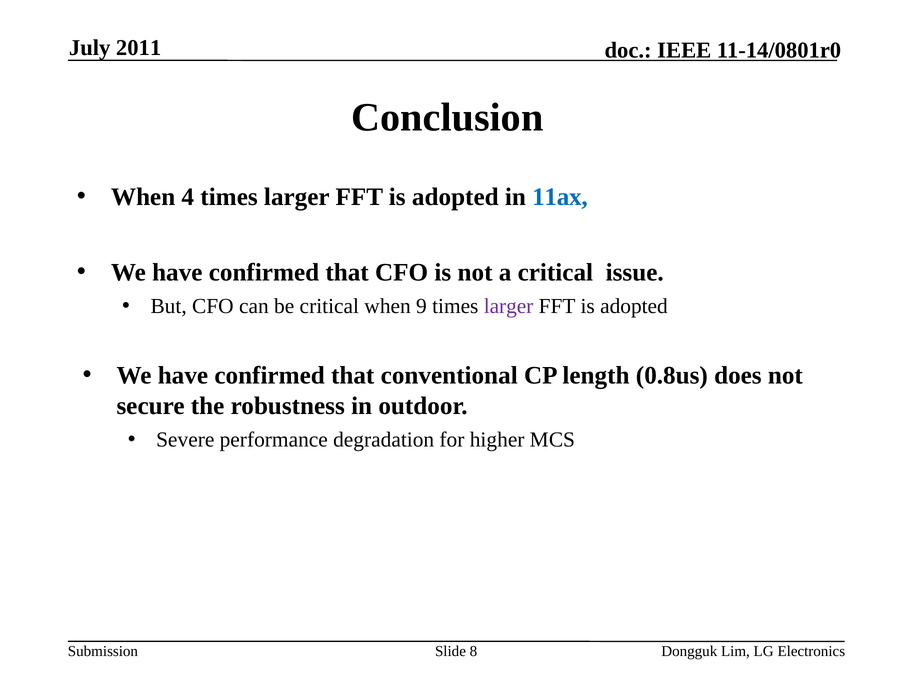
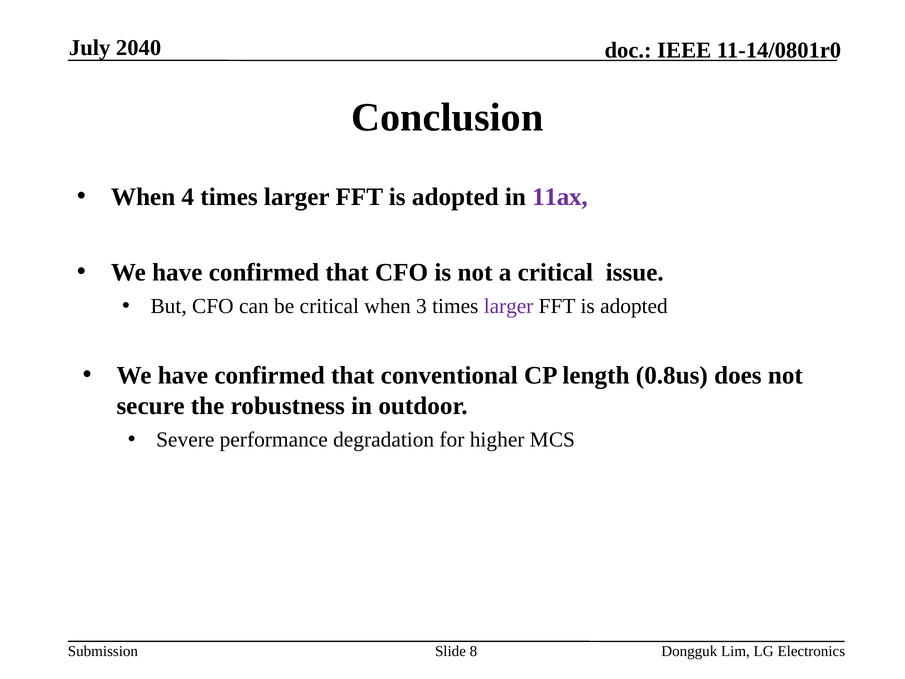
2011: 2011 -> 2040
11ax colour: blue -> purple
9: 9 -> 3
